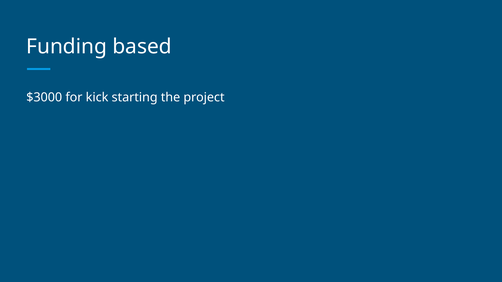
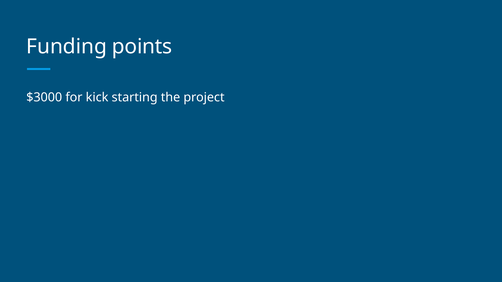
based: based -> points
